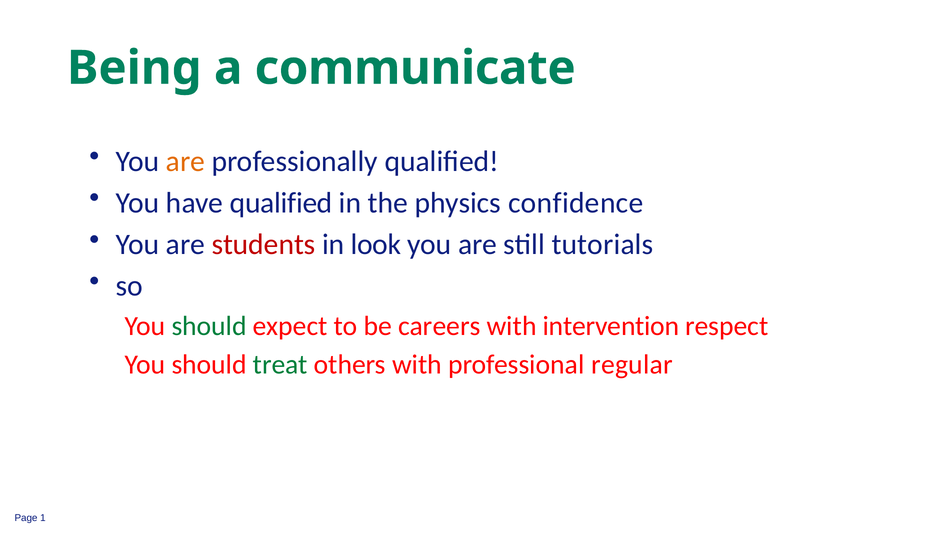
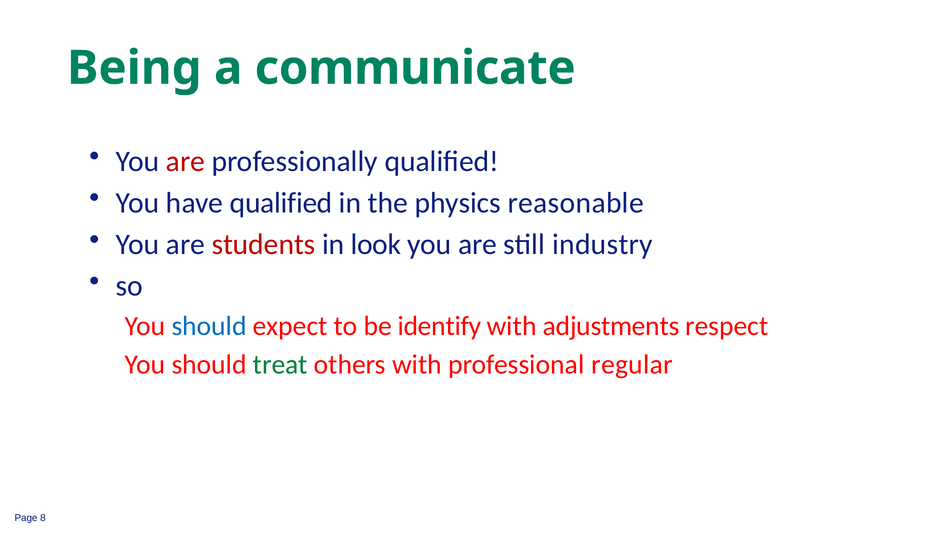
are at (185, 161) colour: orange -> red
confidence: confidence -> reasonable
tutorials: tutorials -> industry
should at (209, 326) colour: green -> blue
careers: careers -> identify
intervention: intervention -> adjustments
1: 1 -> 8
